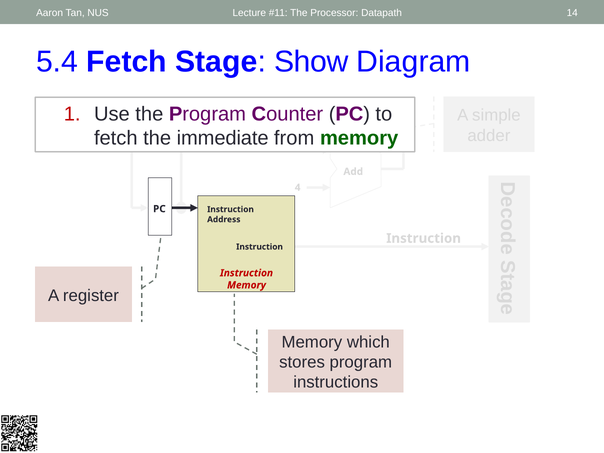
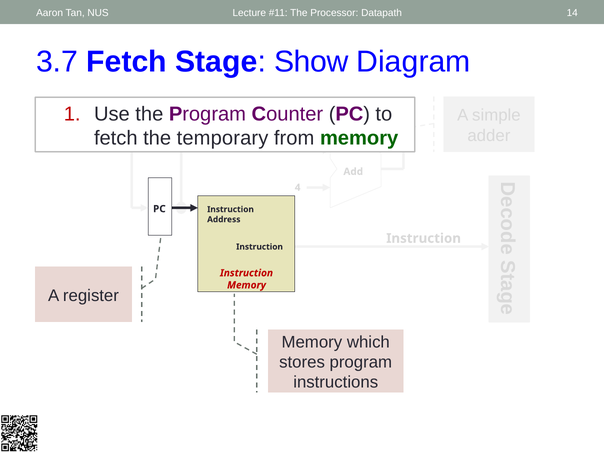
5.4: 5.4 -> 3.7
immediate: immediate -> temporary
